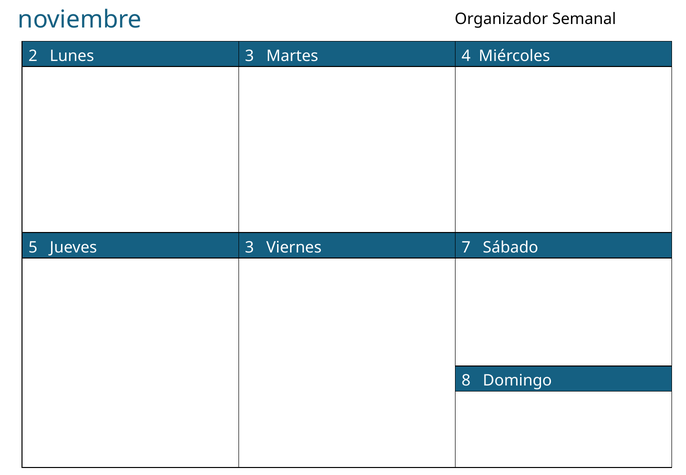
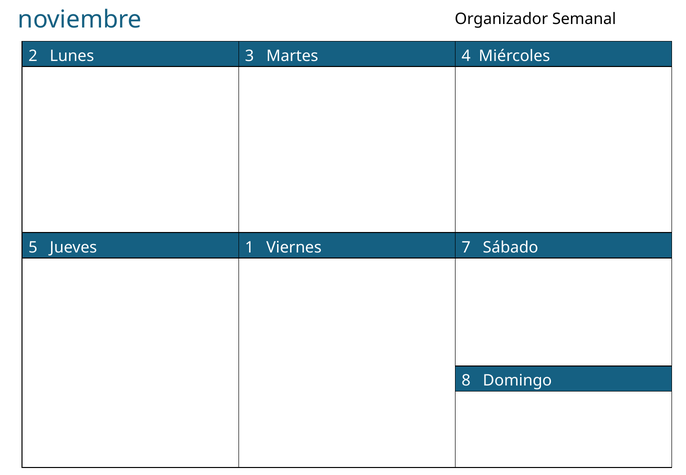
Jueves 3: 3 -> 1
